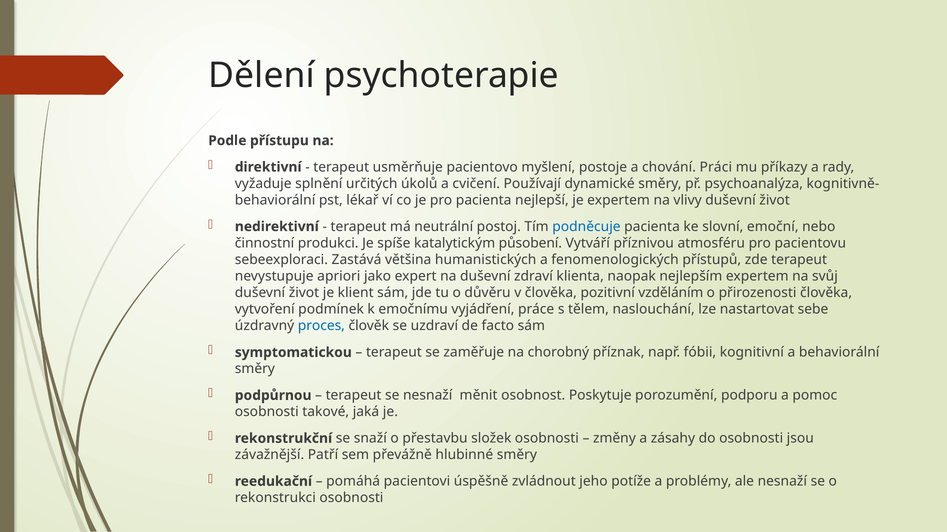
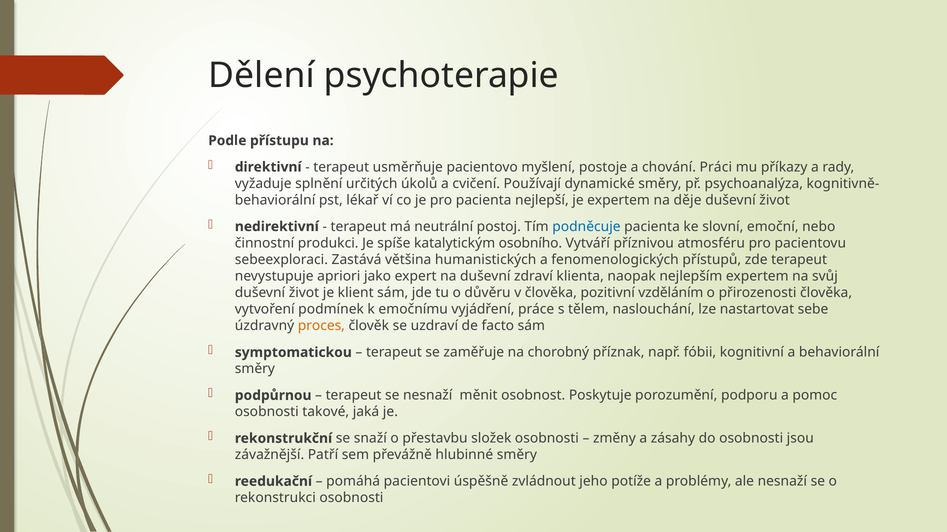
vlivy: vlivy -> děje
působení: působení -> osobního
proces colour: blue -> orange
